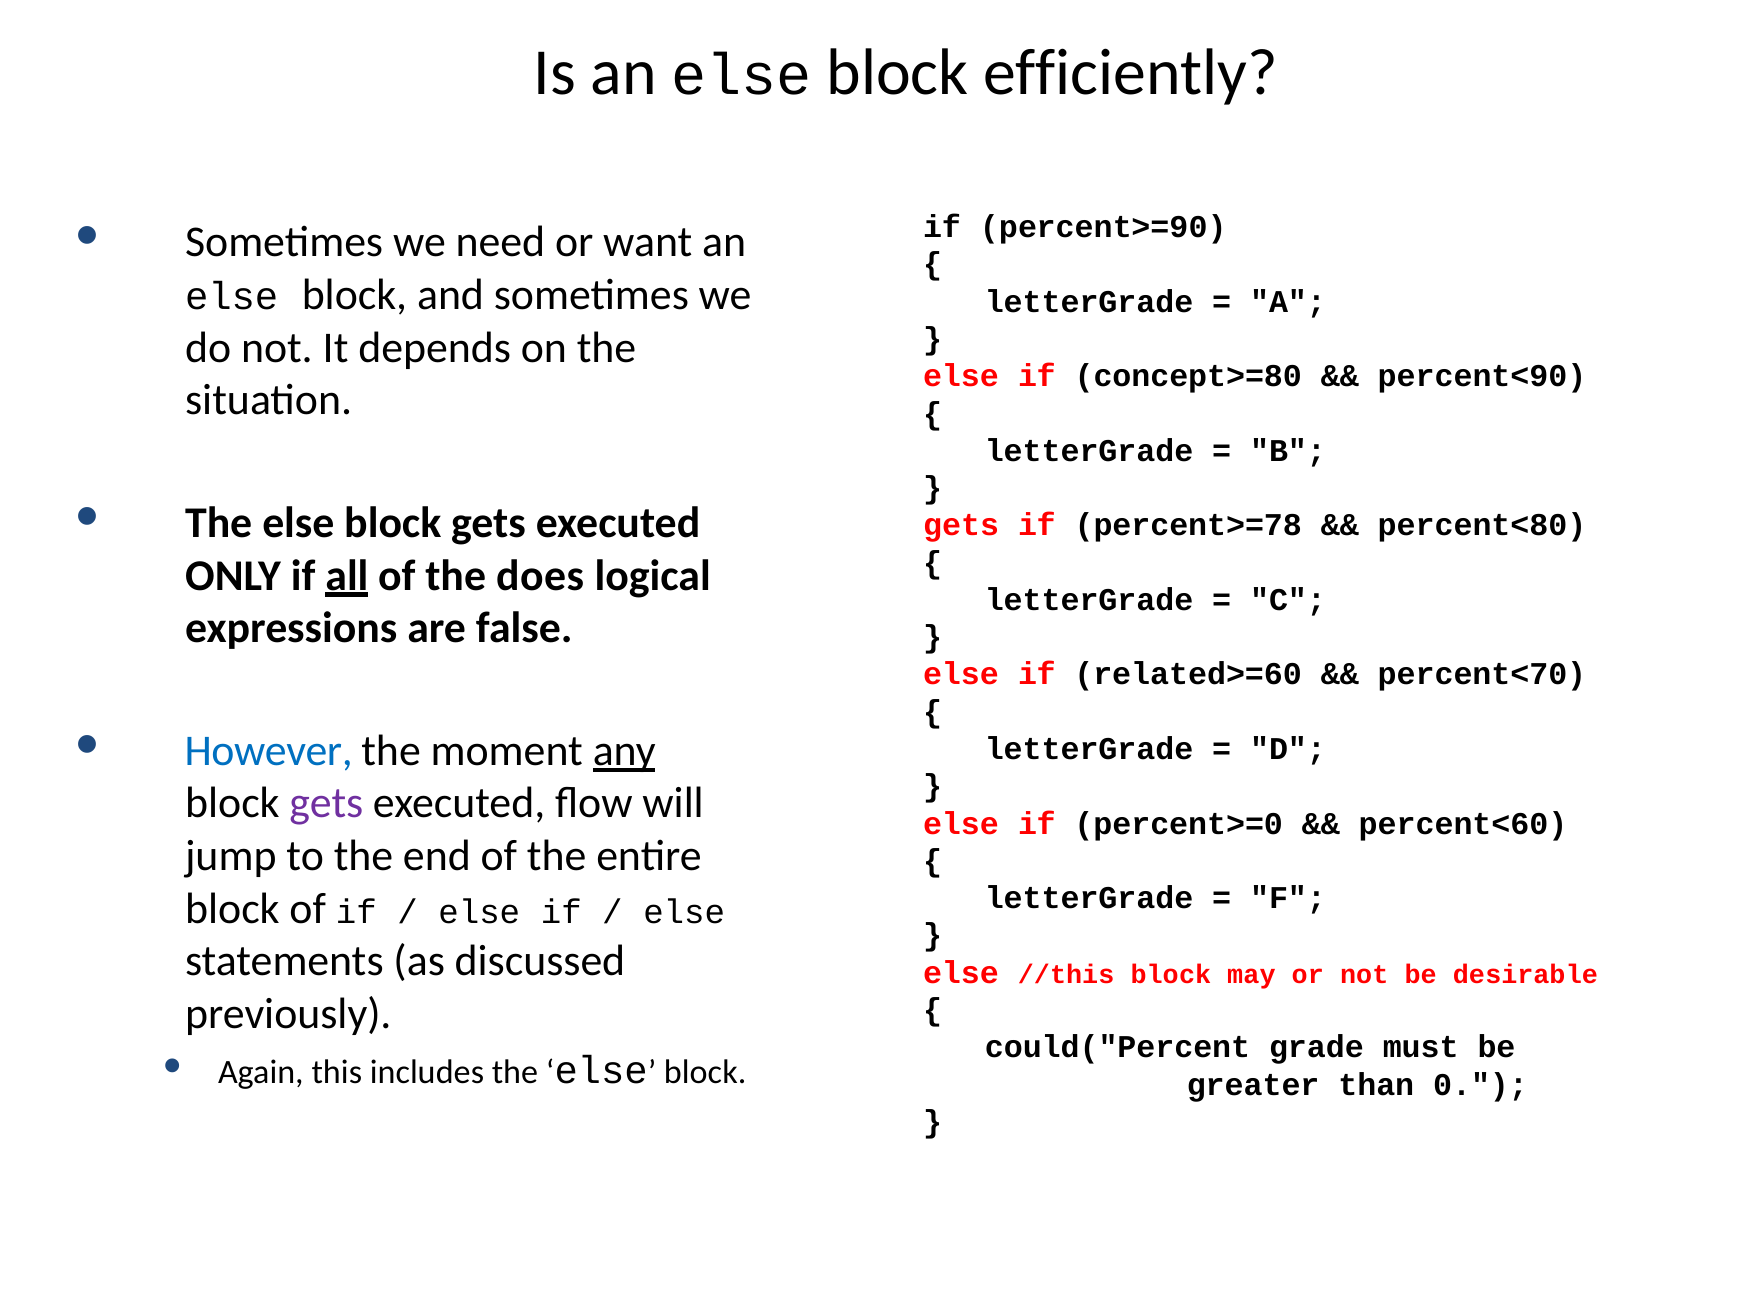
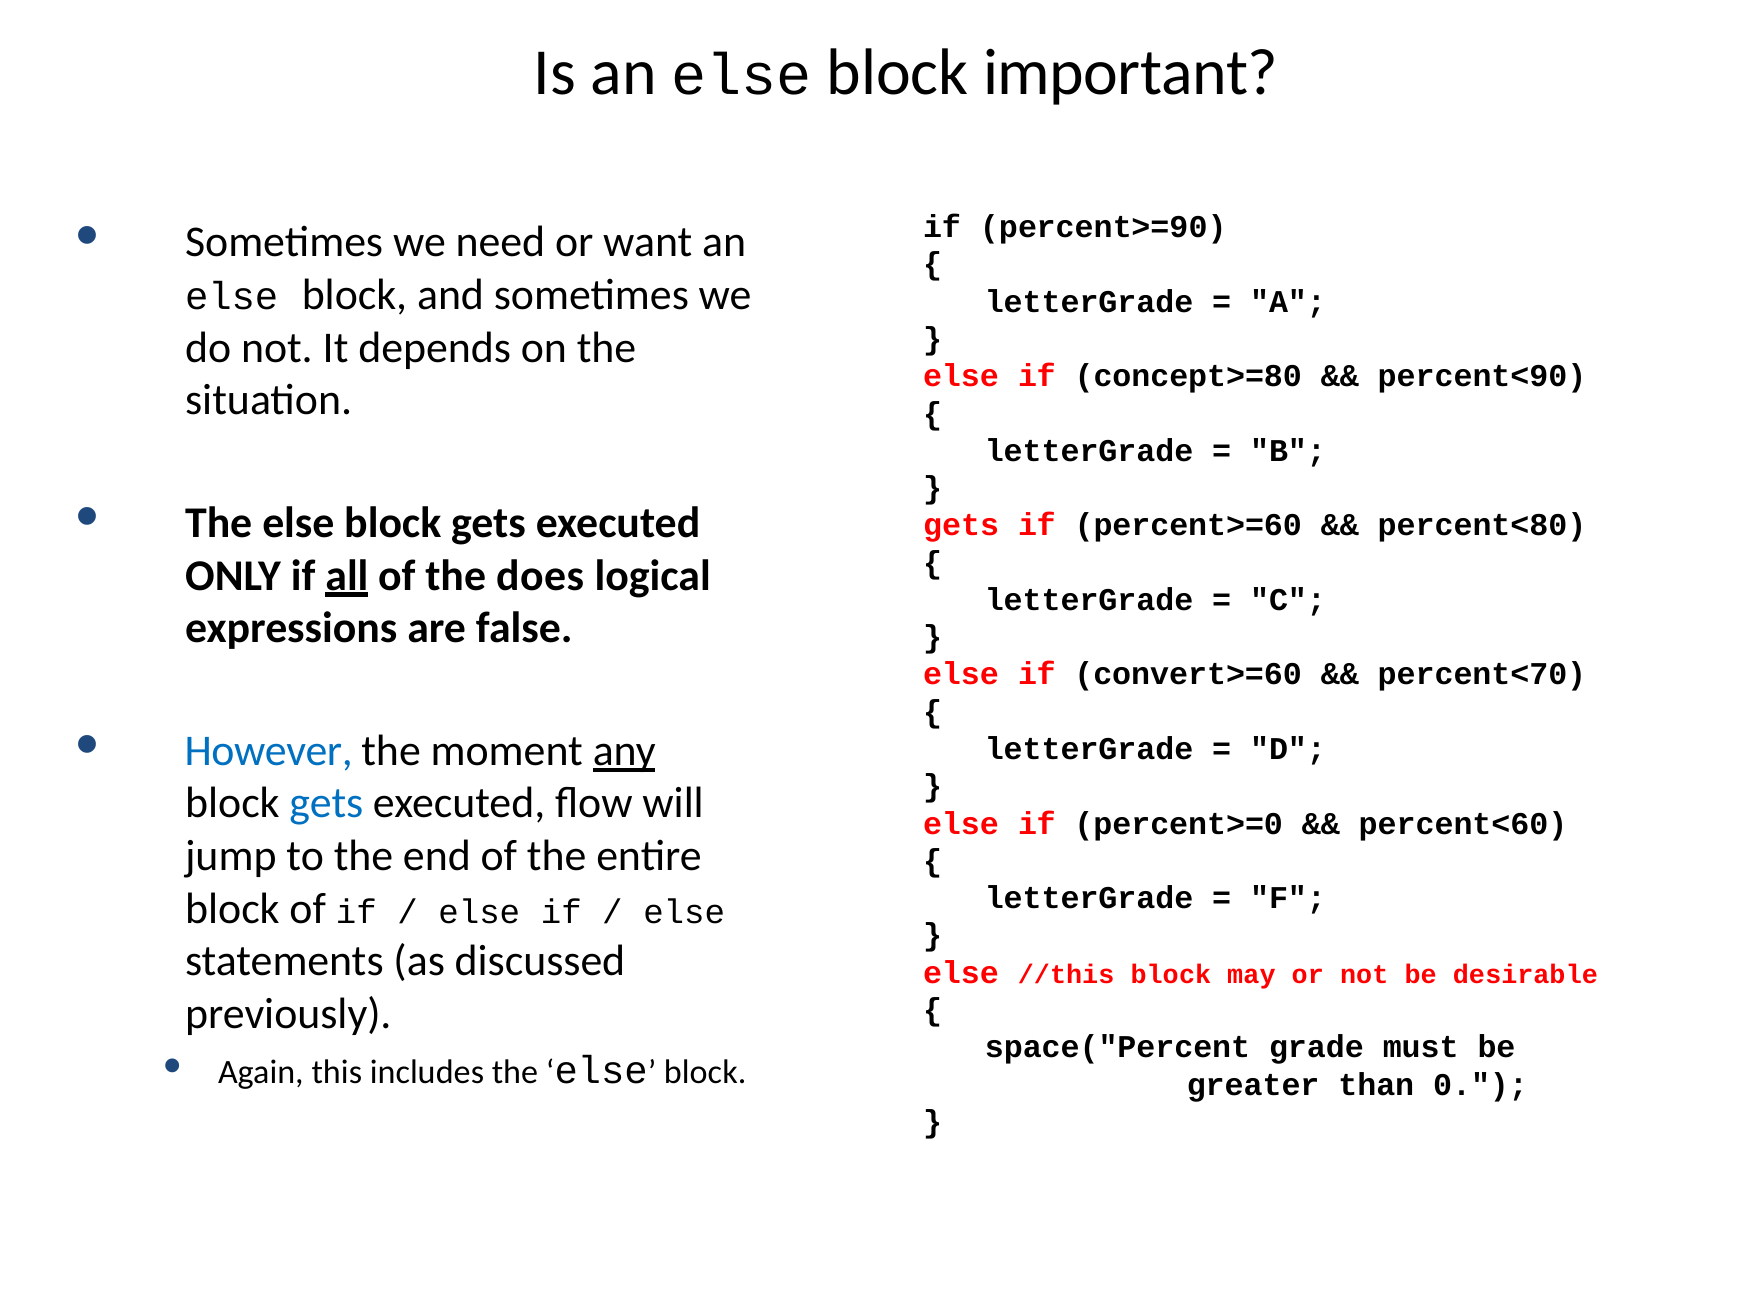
efficiently: efficiently -> important
percent>=78: percent>=78 -> percent>=60
related>=60: related>=60 -> convert>=60
gets at (326, 803) colour: purple -> blue
could("Percent: could("Percent -> space("Percent
